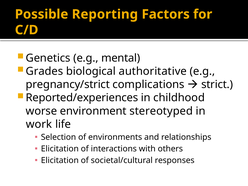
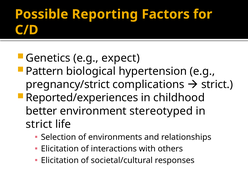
mental: mental -> expect
Grades: Grades -> Pattern
authoritative: authoritative -> hypertension
worse: worse -> better
work at (39, 124): work -> strict
